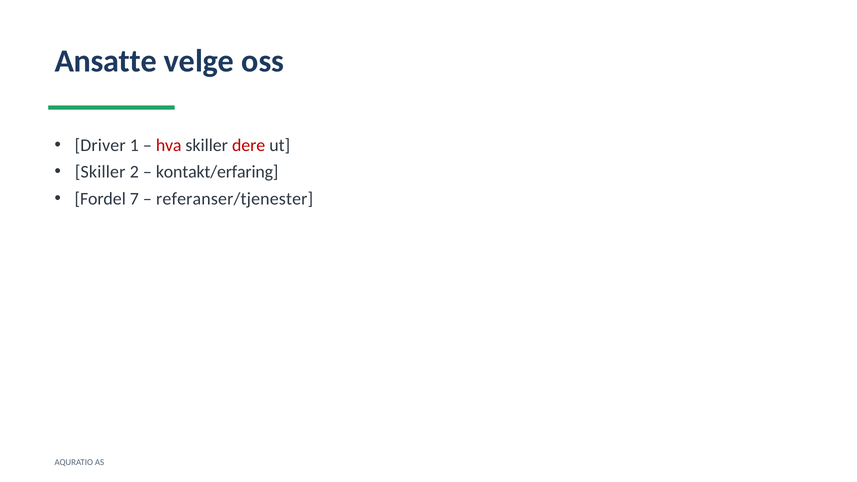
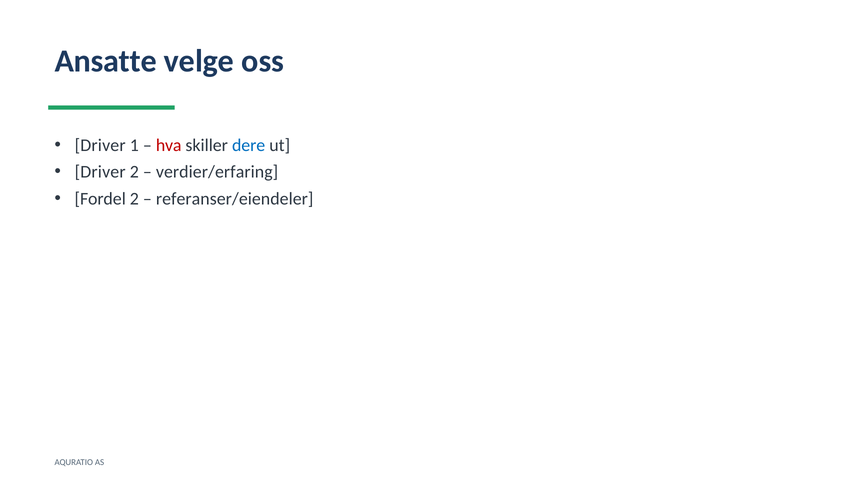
dere colour: red -> blue
Skiller at (100, 172): Skiller -> Driver
kontakt/erfaring: kontakt/erfaring -> verdier/erfaring
Fordel 7: 7 -> 2
referanser/tjenester: referanser/tjenester -> referanser/eiendeler
